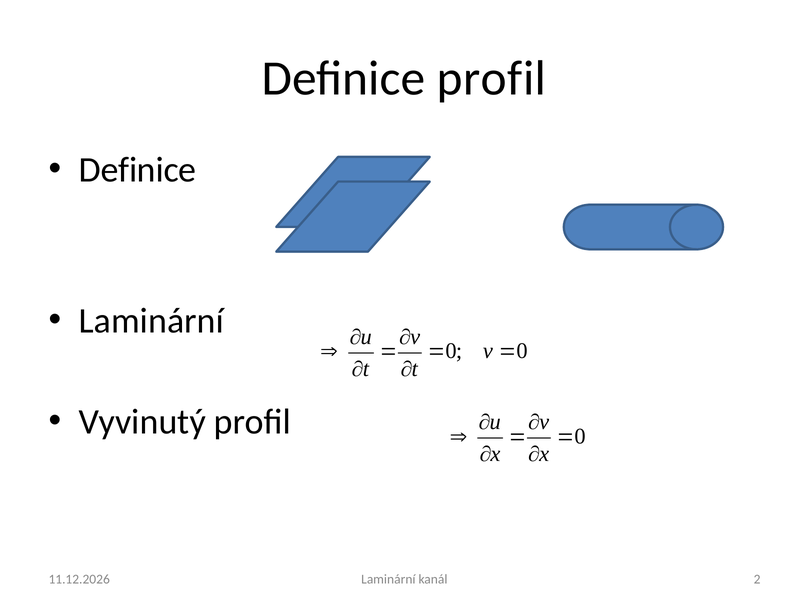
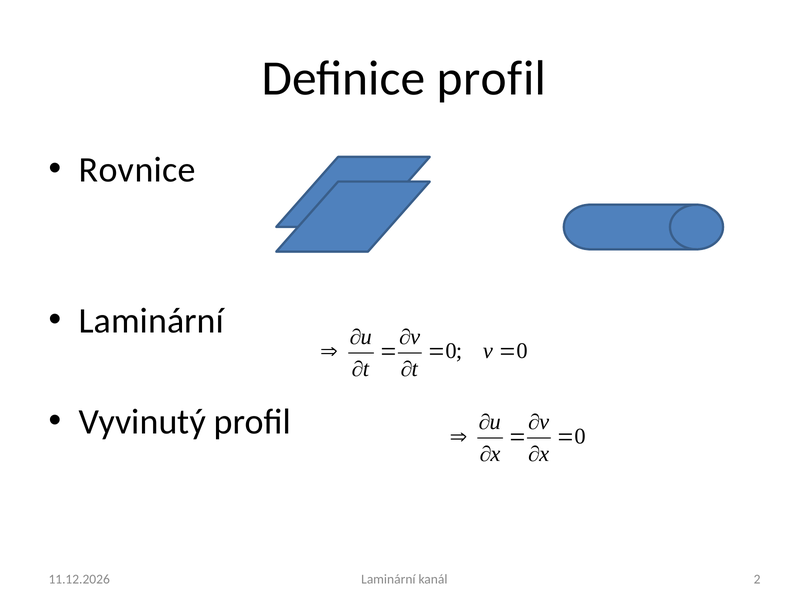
Definice at (138, 170): Definice -> Rovnice
